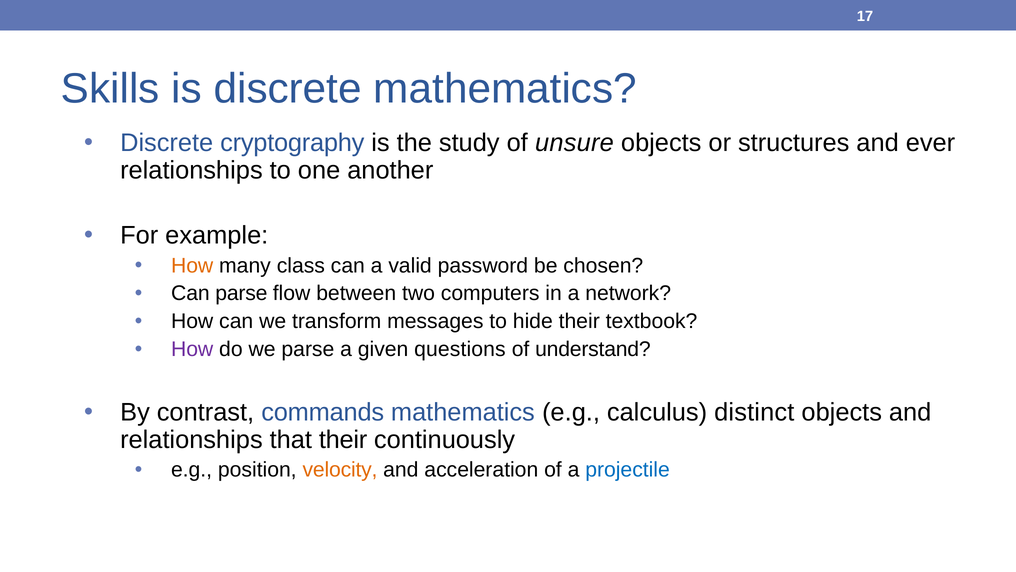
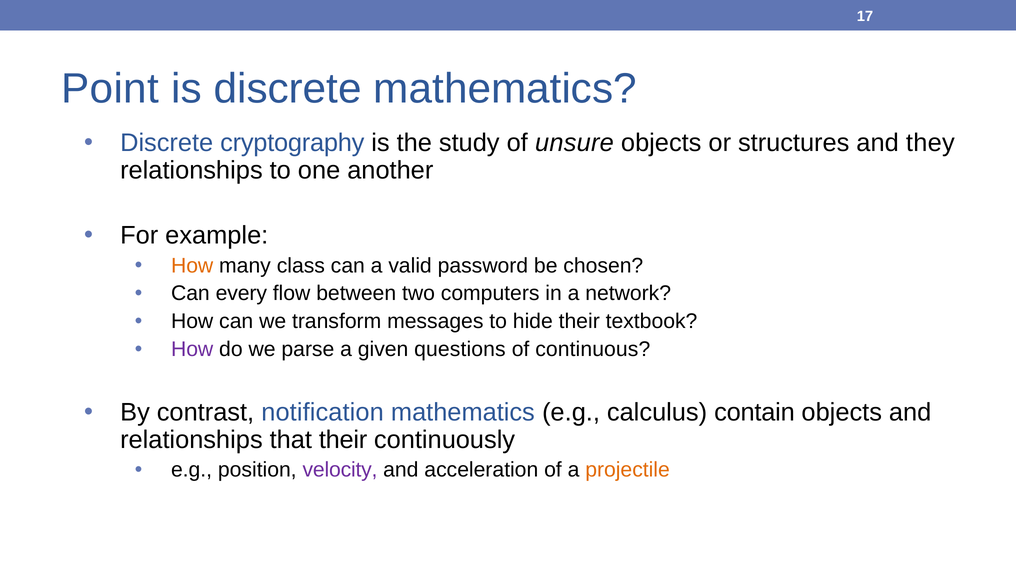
Skills: Skills -> Point
ever: ever -> they
Can parse: parse -> every
understand: understand -> continuous
commands: commands -> notification
distinct: distinct -> contain
velocity colour: orange -> purple
projectile colour: blue -> orange
